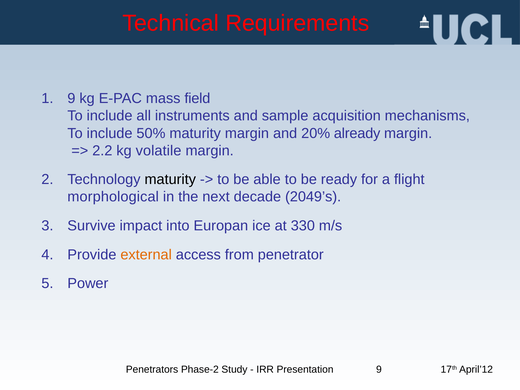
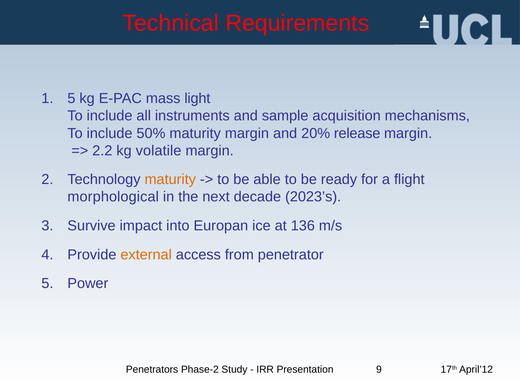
9 at (71, 99): 9 -> 5
field: field -> light
already: already -> release
maturity at (170, 179) colour: black -> orange
2049’s: 2049’s -> 2023’s
330: 330 -> 136
